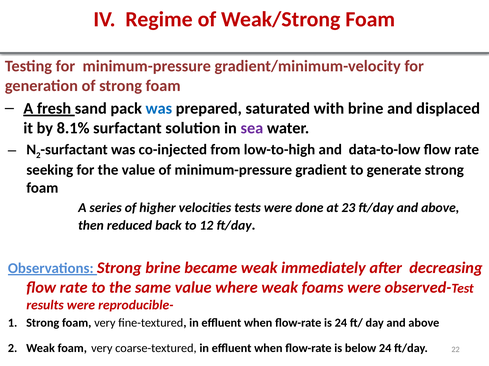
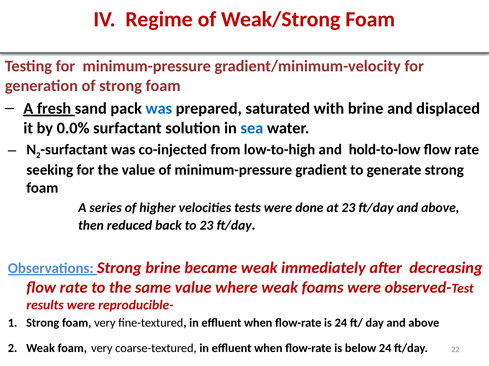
8.1%: 8.1% -> 0.0%
sea colour: purple -> blue
data-to-low: data-to-low -> hold-to-low
to 12: 12 -> 23
